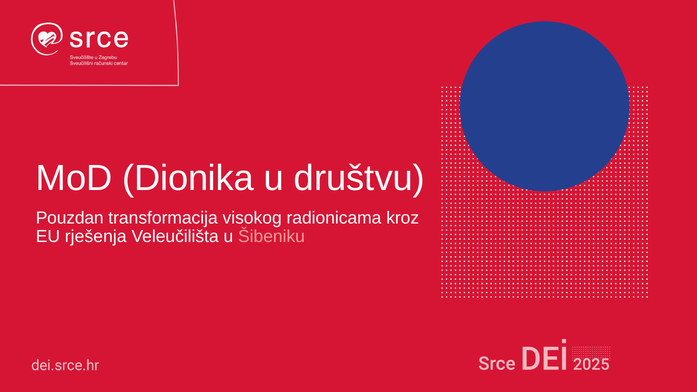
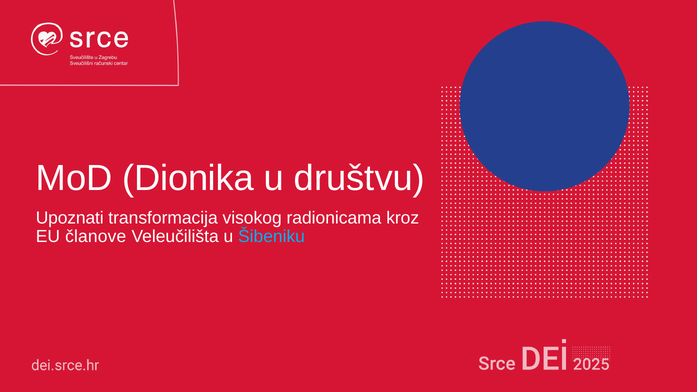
Pouzdan: Pouzdan -> Upoznati
rješenja: rješenja -> članove
Šibeniku colour: pink -> light blue
